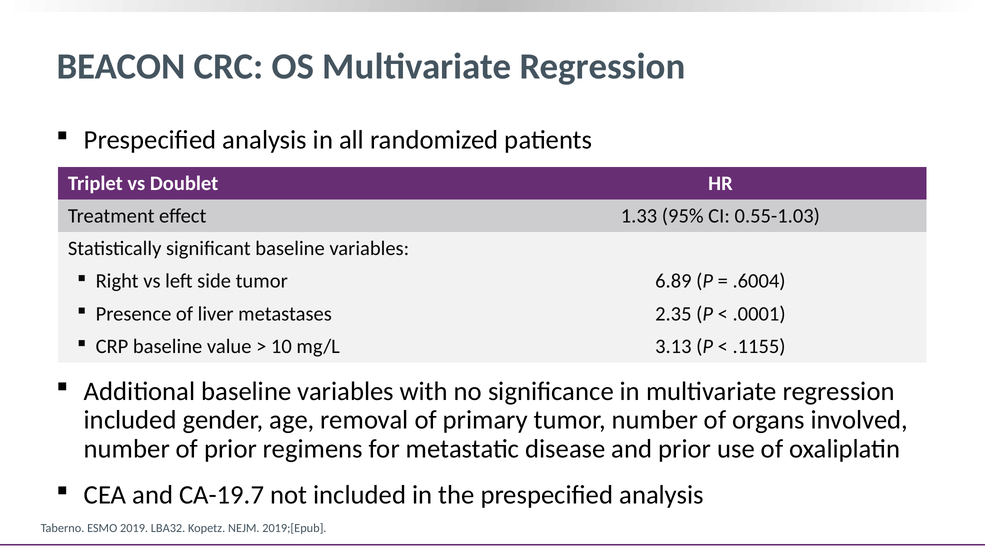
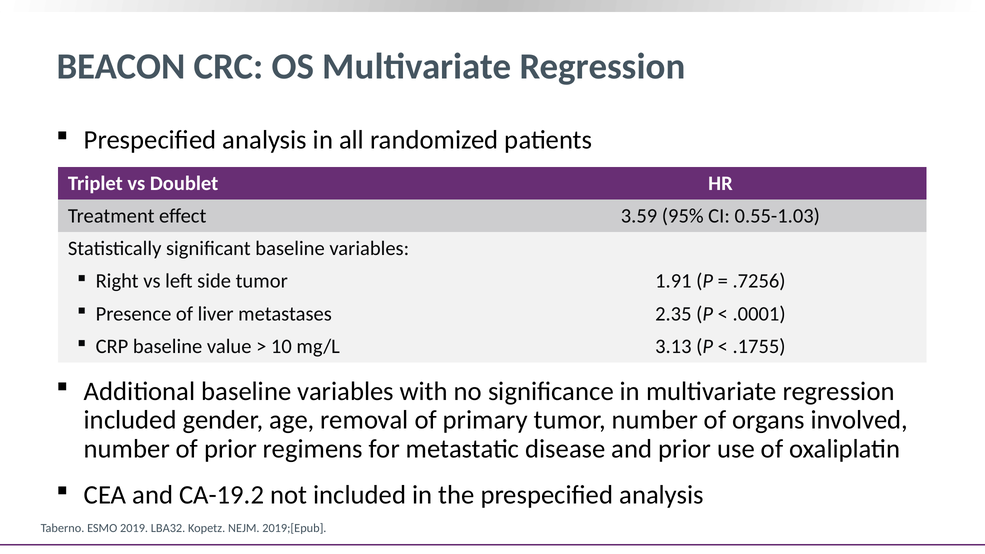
1.33: 1.33 -> 3.59
6.89: 6.89 -> 1.91
.6004: .6004 -> .7256
.1155: .1155 -> .1755
CA-19.7: CA-19.7 -> CA-19.2
